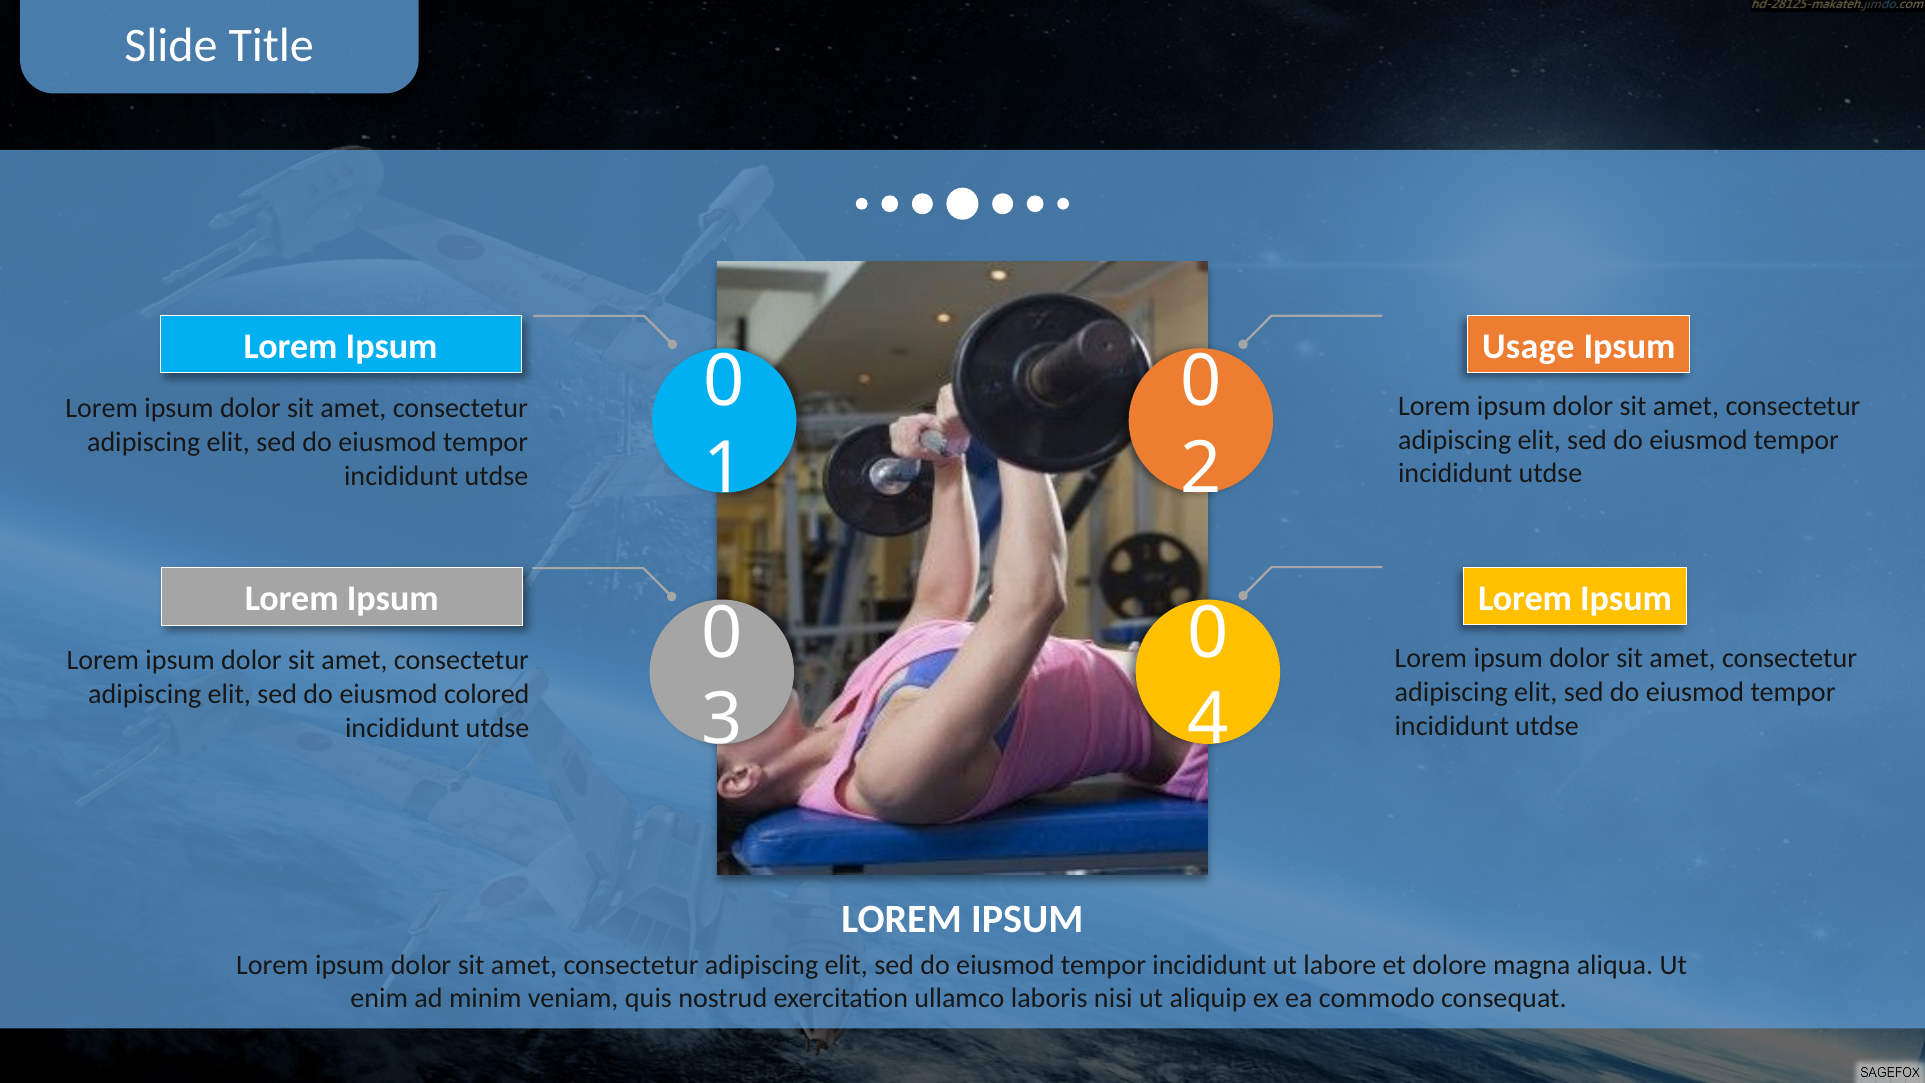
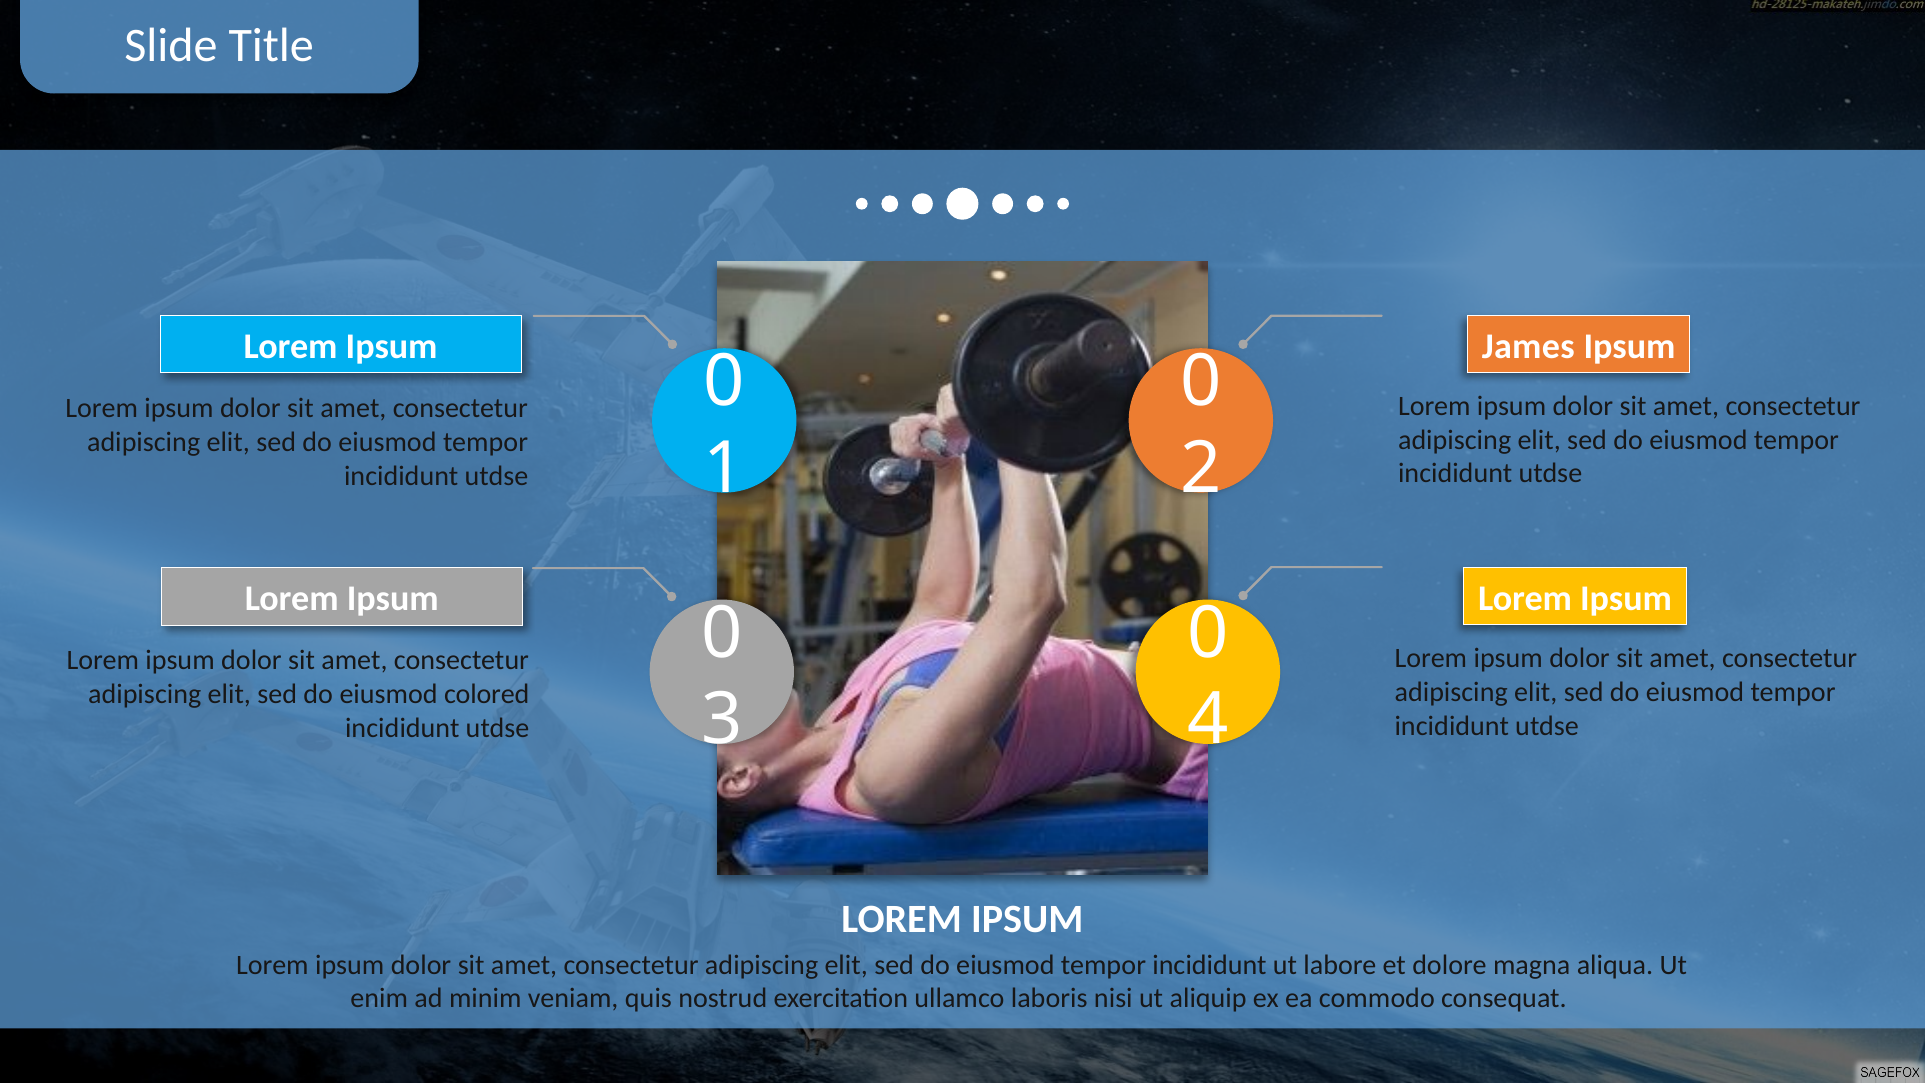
Usage: Usage -> James
